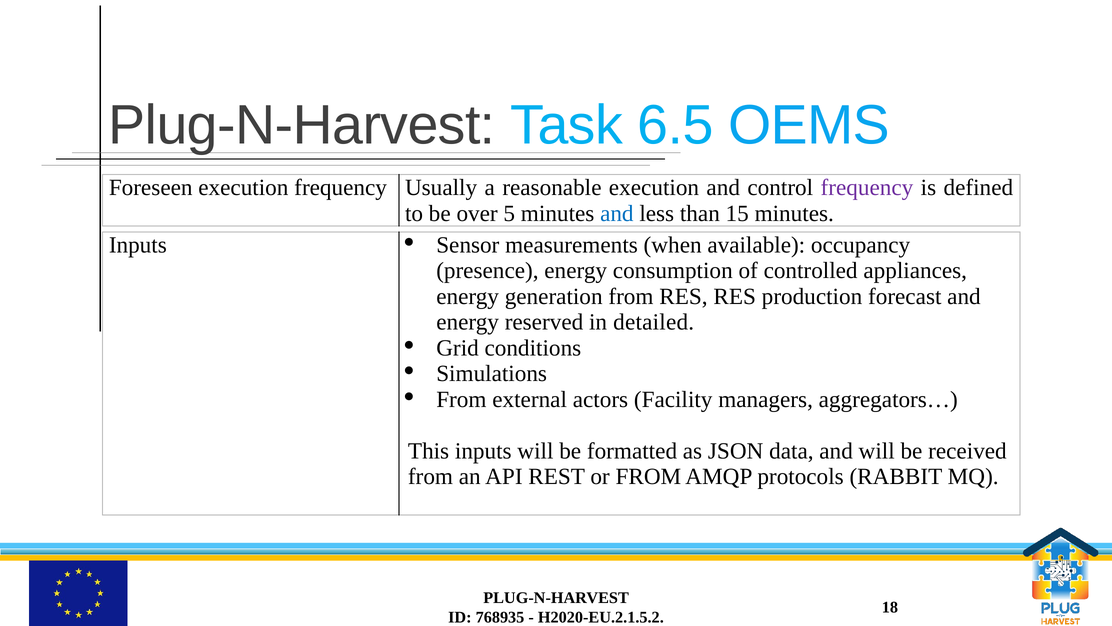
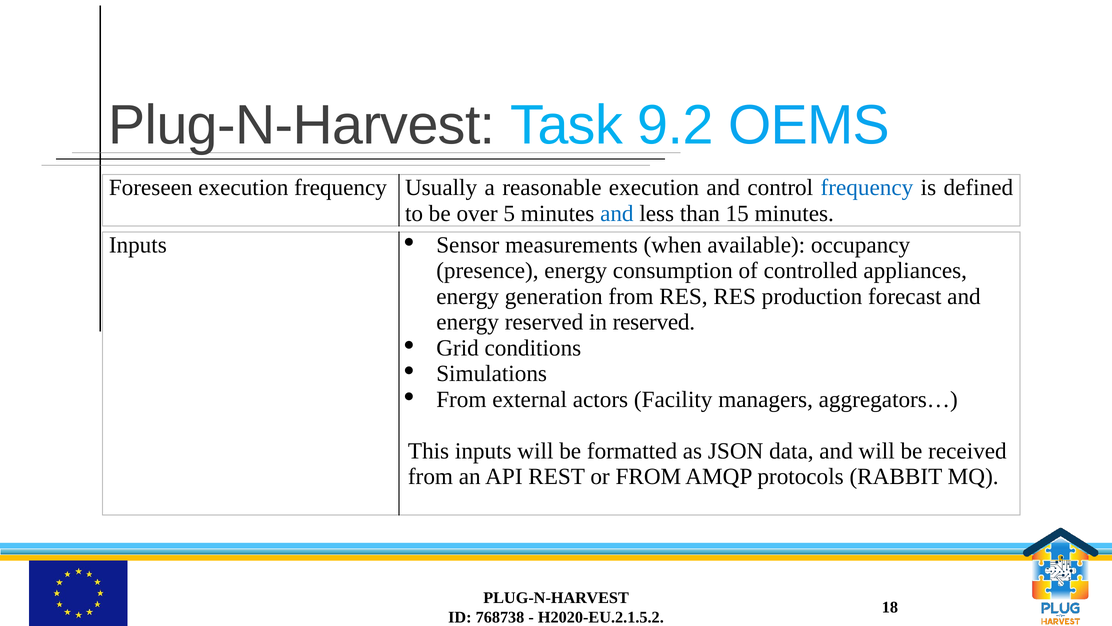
6.5: 6.5 -> 9.2
frequency at (867, 187) colour: purple -> blue
in detailed: detailed -> reserved
768935: 768935 -> 768738
